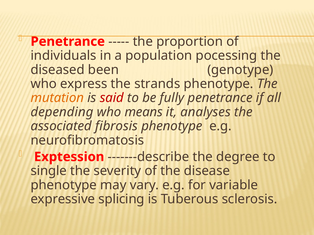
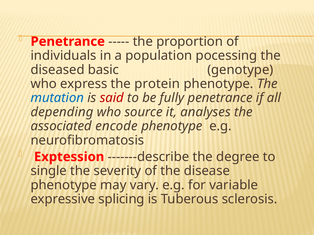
been: been -> basic
strands: strands -> protein
mutation colour: orange -> blue
means: means -> source
fibrosis: fibrosis -> encode
